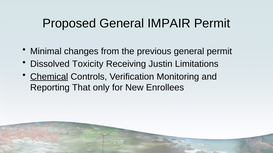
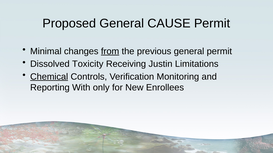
IMPAIR: IMPAIR -> CAUSE
from underline: none -> present
That: That -> With
